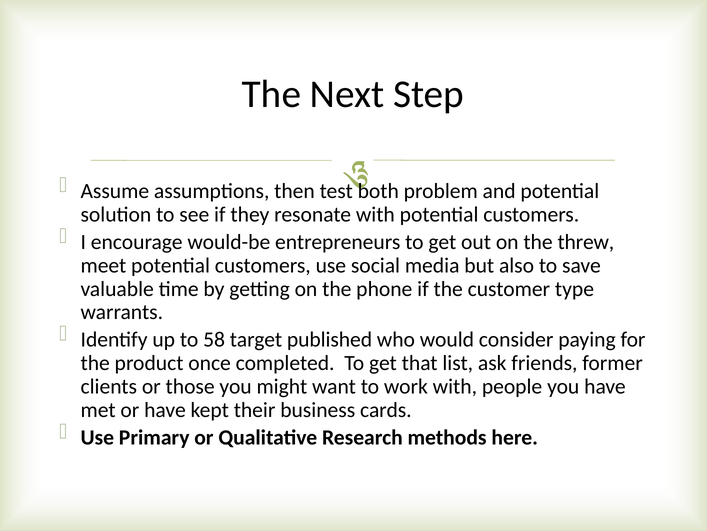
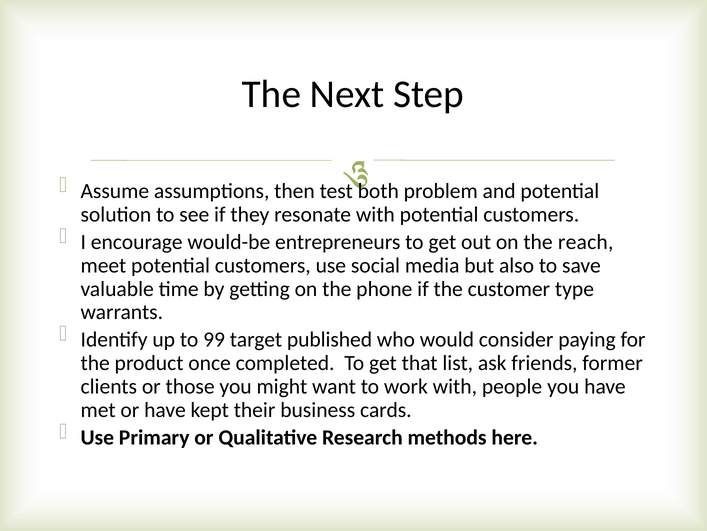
threw: threw -> reach
58: 58 -> 99
